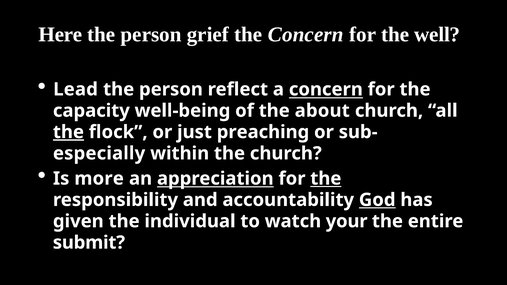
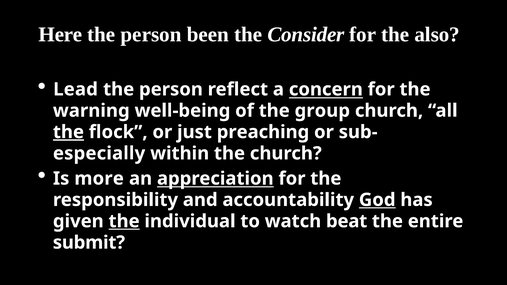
grief: grief -> been
the Concern: Concern -> Consider
well: well -> also
capacity: capacity -> warning
about: about -> group
the at (326, 179) underline: present -> none
the at (124, 221) underline: none -> present
your: your -> beat
